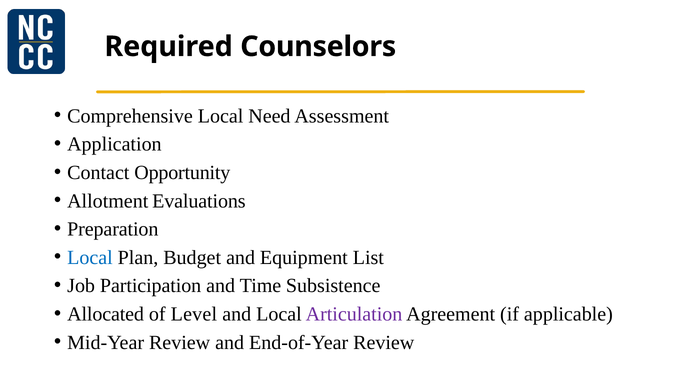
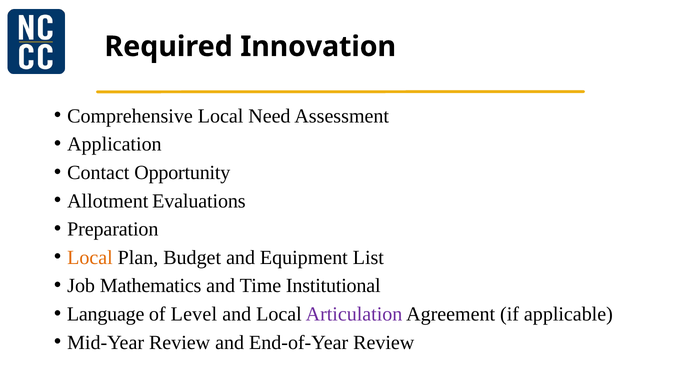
Counselors: Counselors -> Innovation
Local at (90, 258) colour: blue -> orange
Participation: Participation -> Mathematics
Subsistence: Subsistence -> Institutional
Allocated: Allocated -> Language
